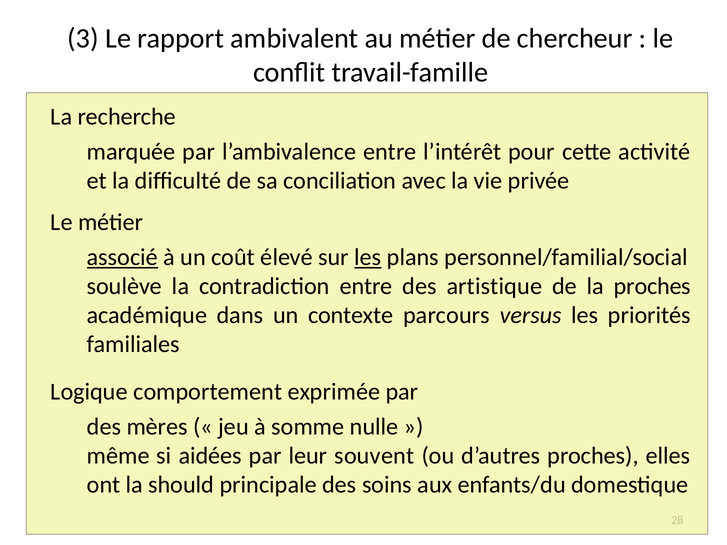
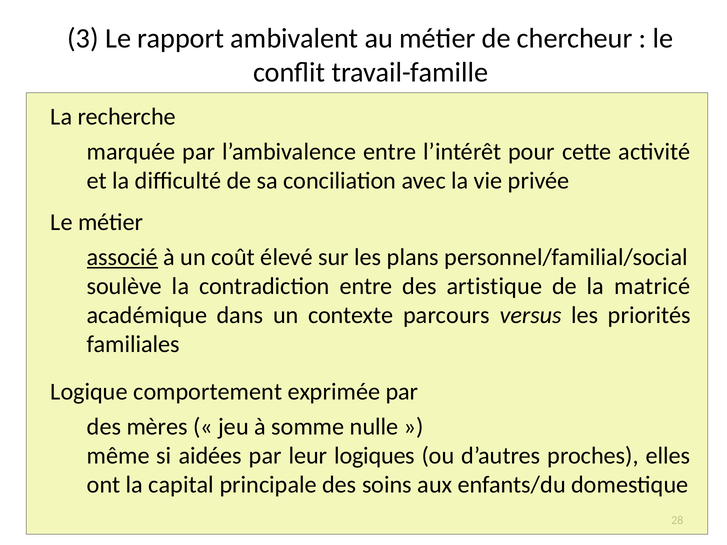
les at (368, 257) underline: present -> none
la proches: proches -> matricé
souvent: souvent -> logiques
should: should -> capital
